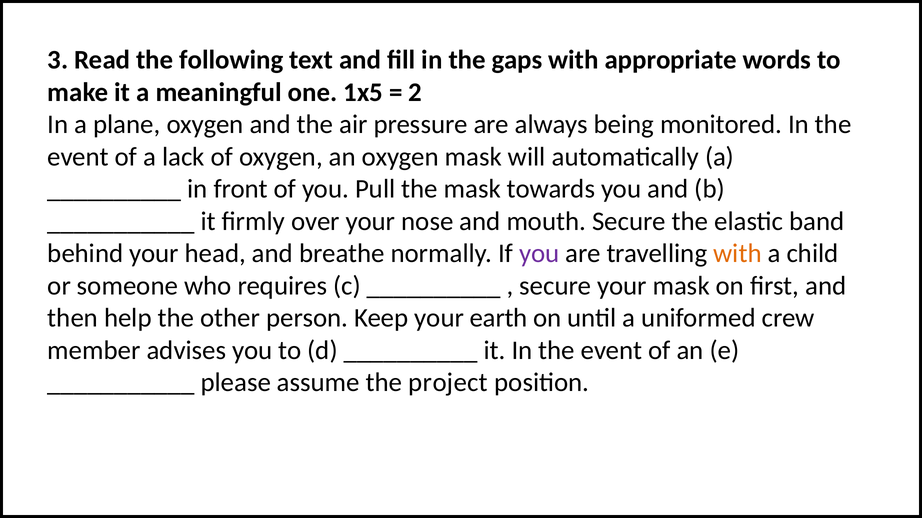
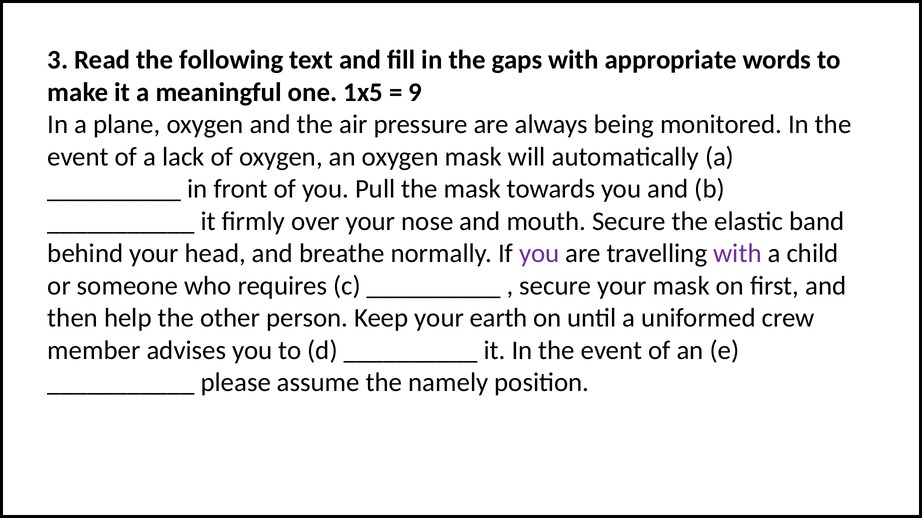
2: 2 -> 9
with at (737, 254) colour: orange -> purple
project: project -> namely
